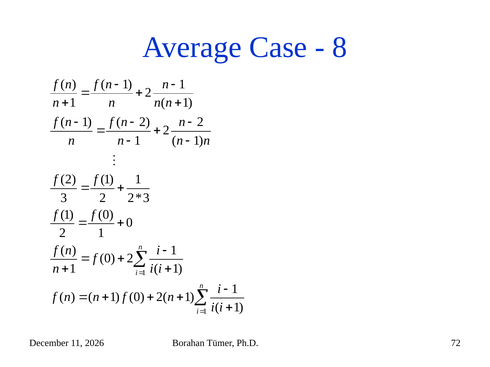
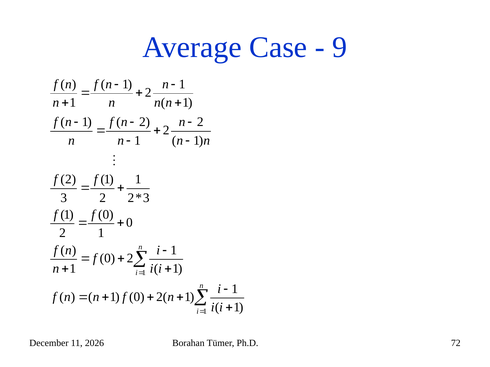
8: 8 -> 9
